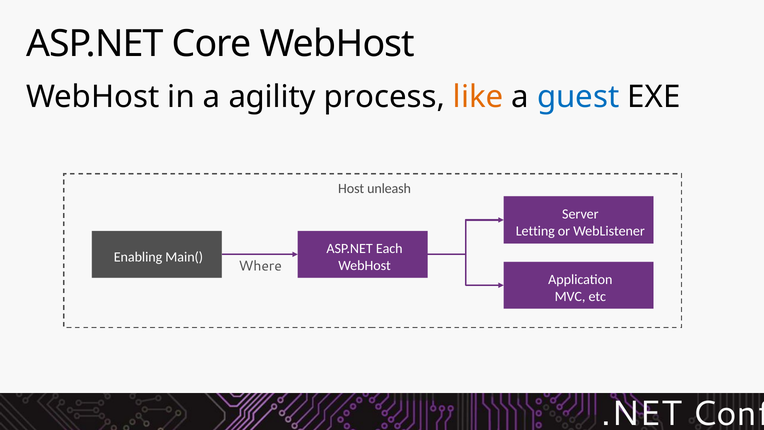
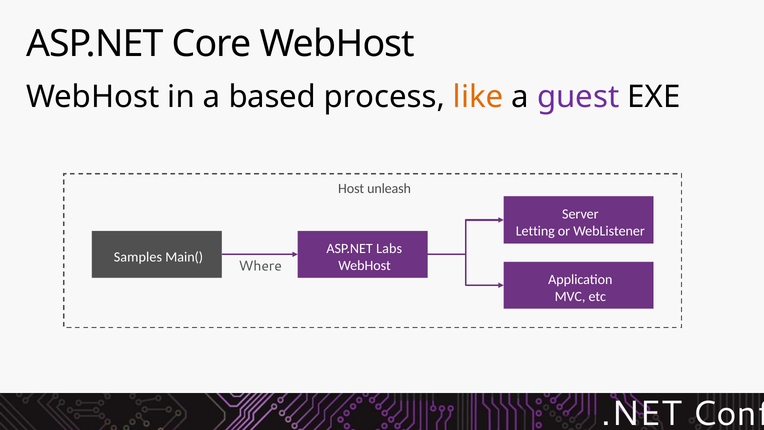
agility: agility -> based
guest colour: blue -> purple
Each: Each -> Labs
Enabling: Enabling -> Samples
